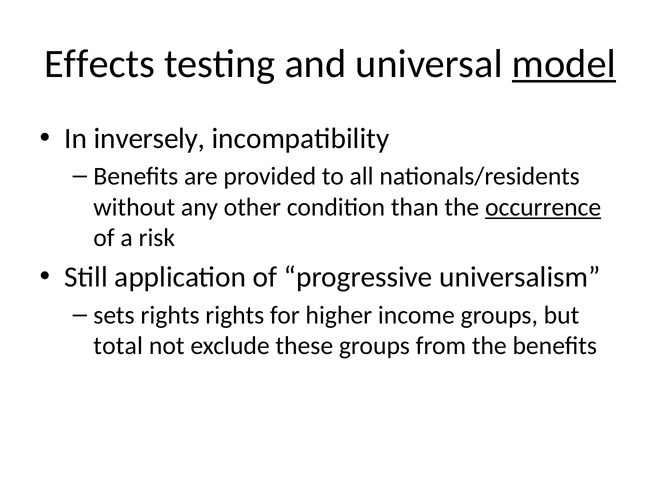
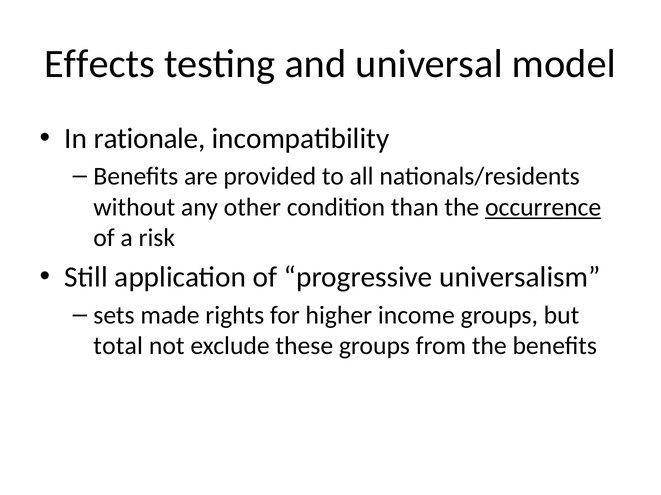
model underline: present -> none
inversely: inversely -> rationale
sets rights: rights -> made
